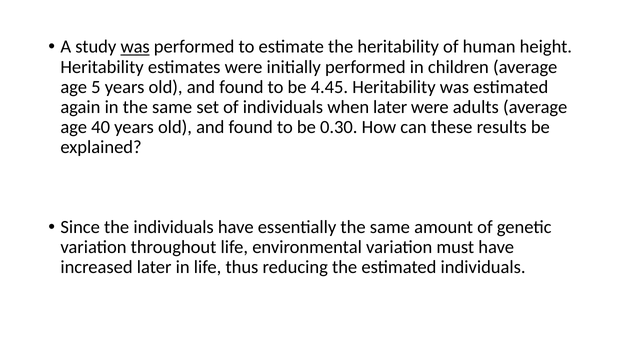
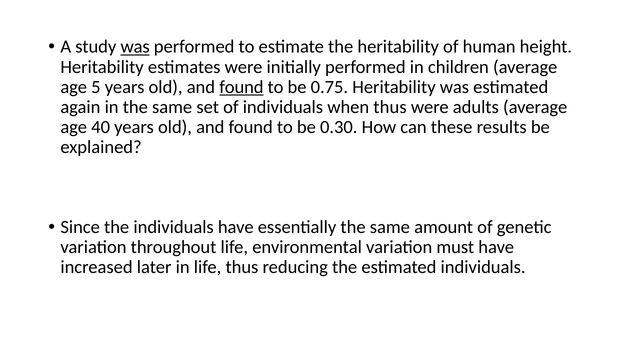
found at (241, 87) underline: none -> present
4.45: 4.45 -> 0.75
when later: later -> thus
